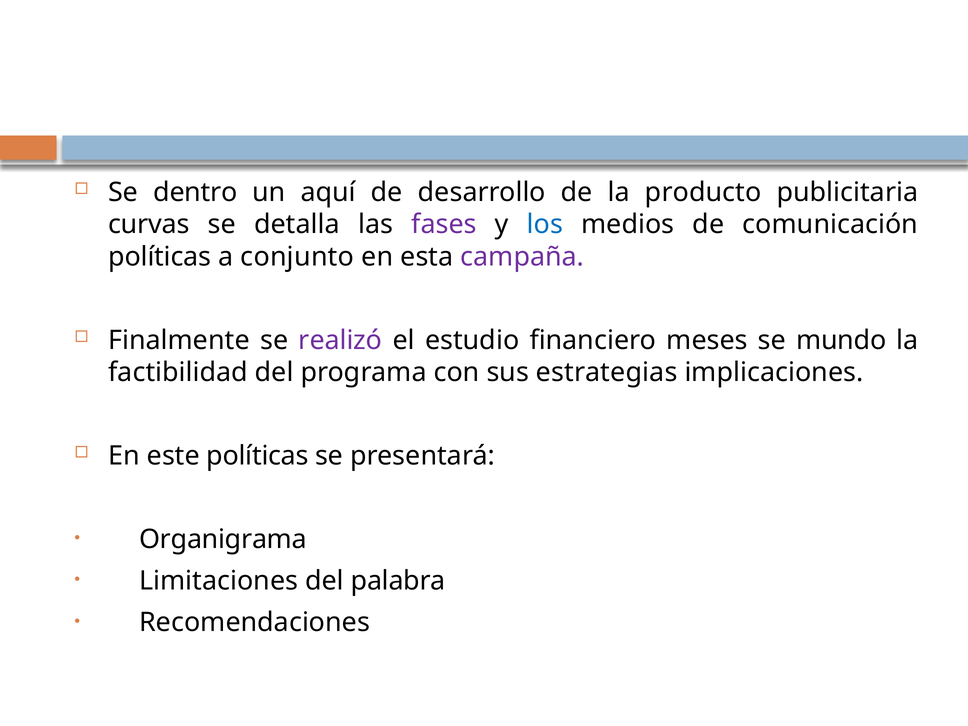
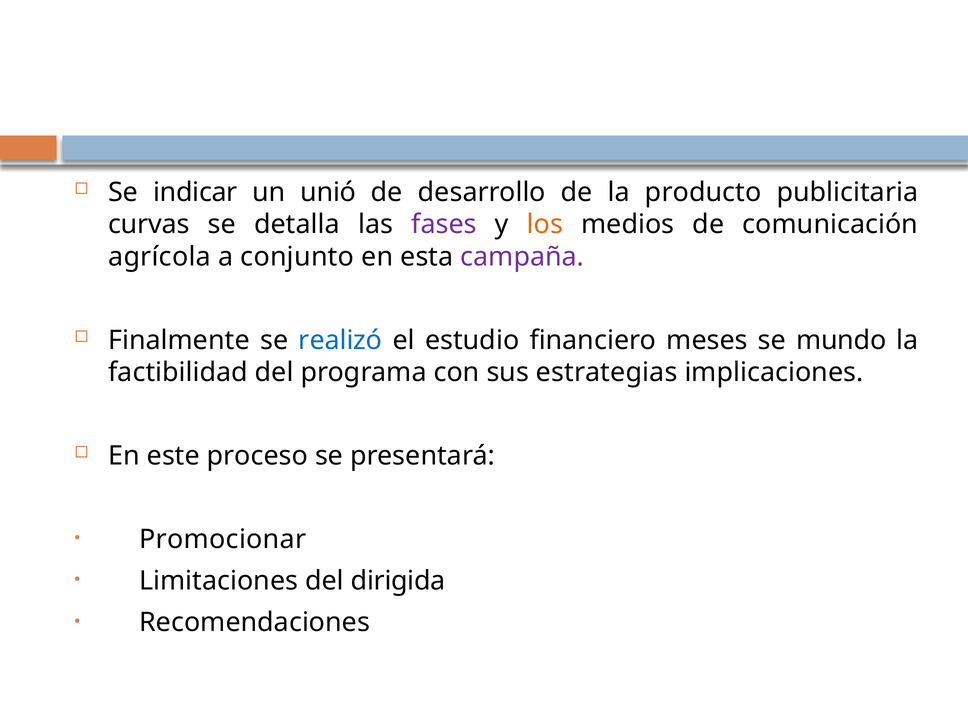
dentro: dentro -> indicar
aquí: aquí -> unió
los colour: blue -> orange
políticas at (160, 257): políticas -> agrícola
realizó colour: purple -> blue
este políticas: políticas -> proceso
Organigrama: Organigrama -> Promocionar
palabra: palabra -> dirigida
